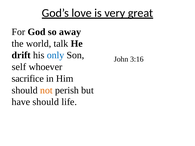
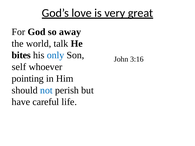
drift: drift -> bites
sacrifice: sacrifice -> pointing
not colour: orange -> blue
have should: should -> careful
